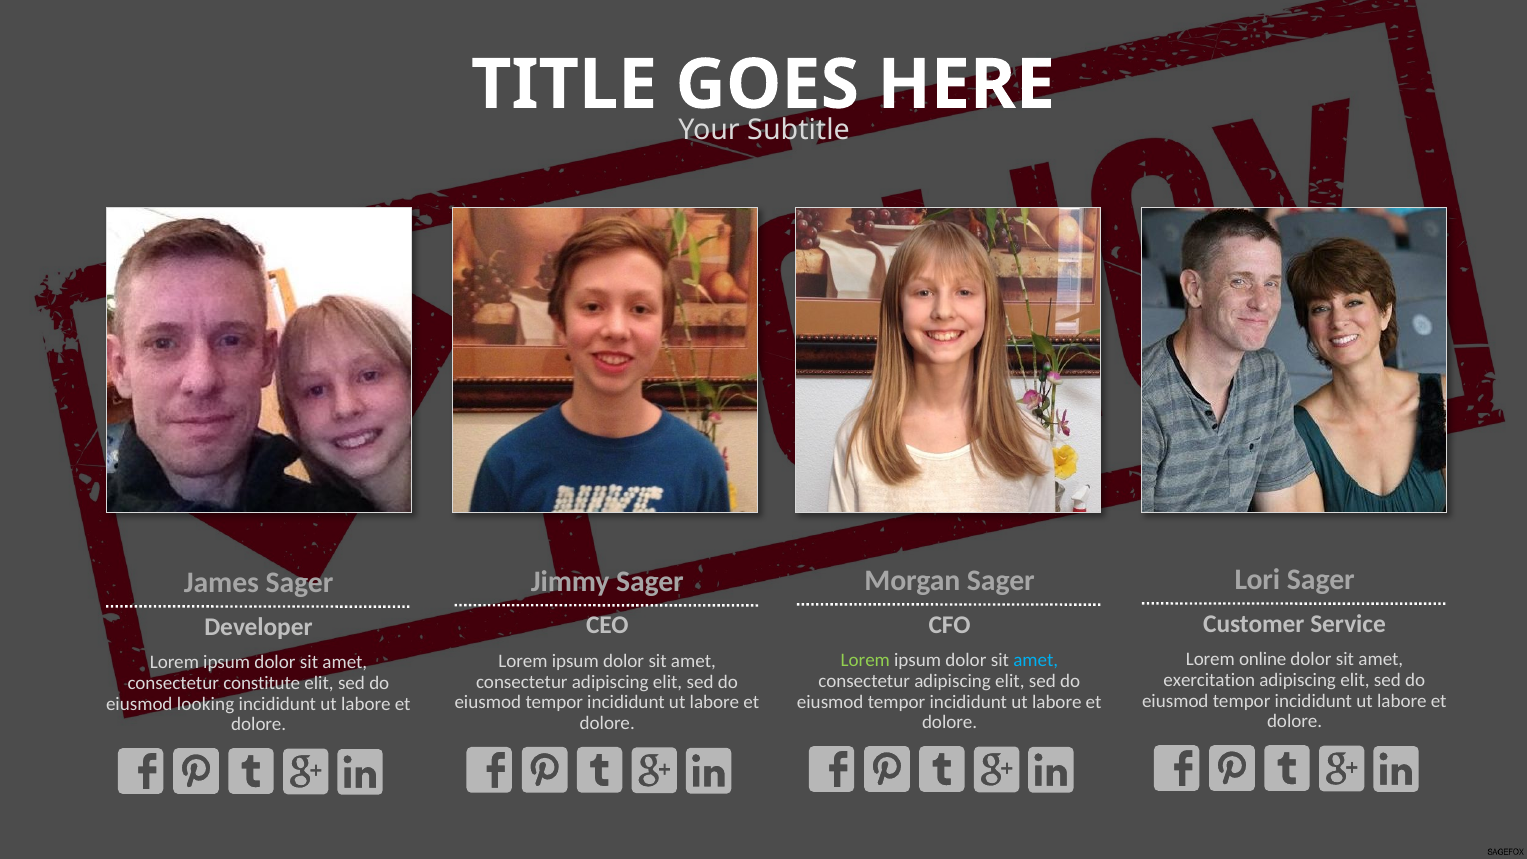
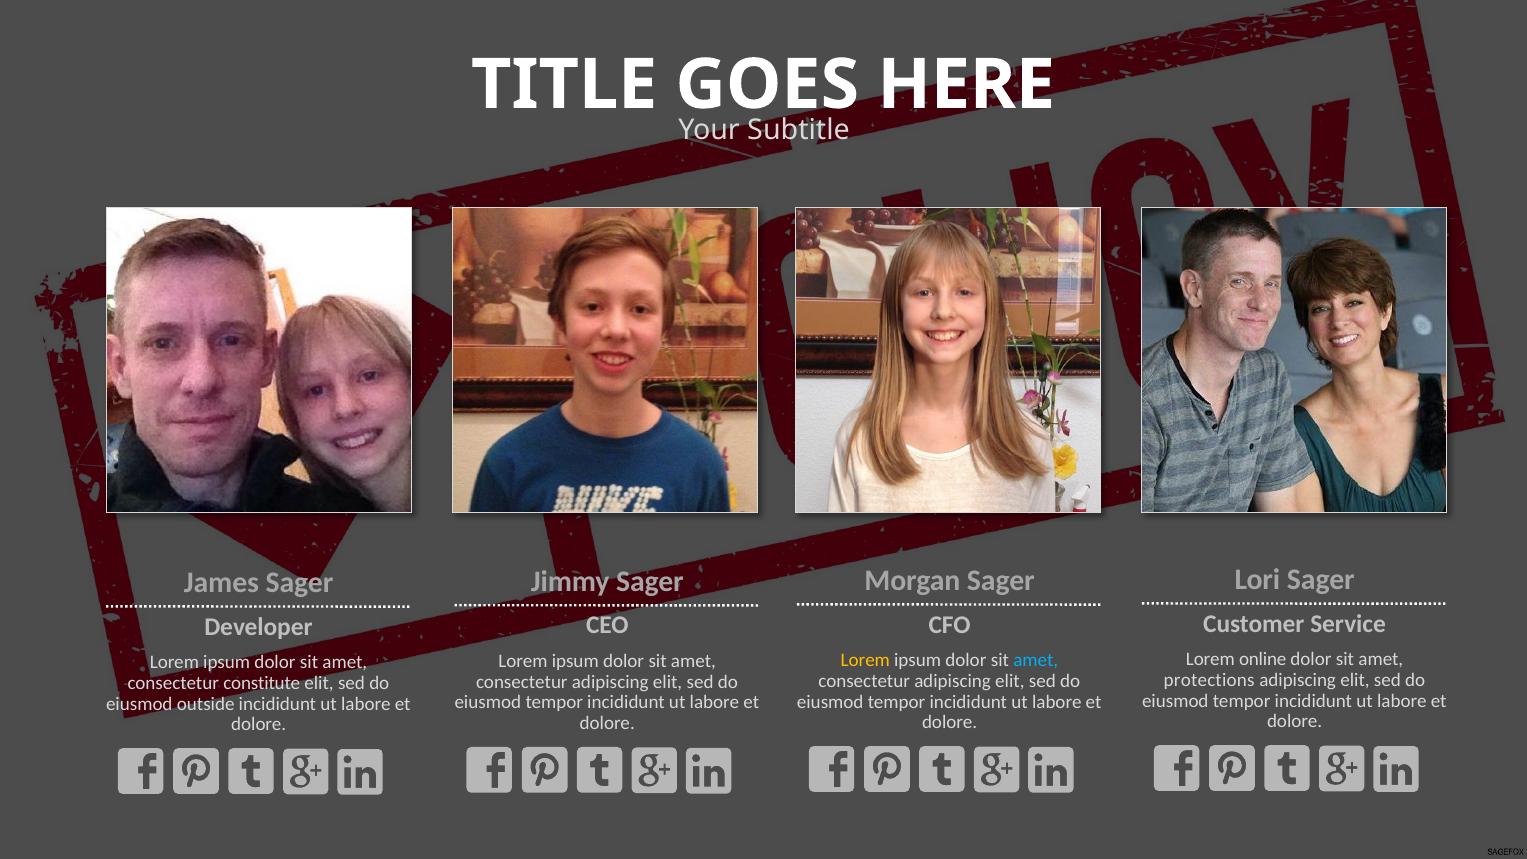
Lorem at (865, 660) colour: light green -> yellow
exercitation: exercitation -> protections
looking: looking -> outside
